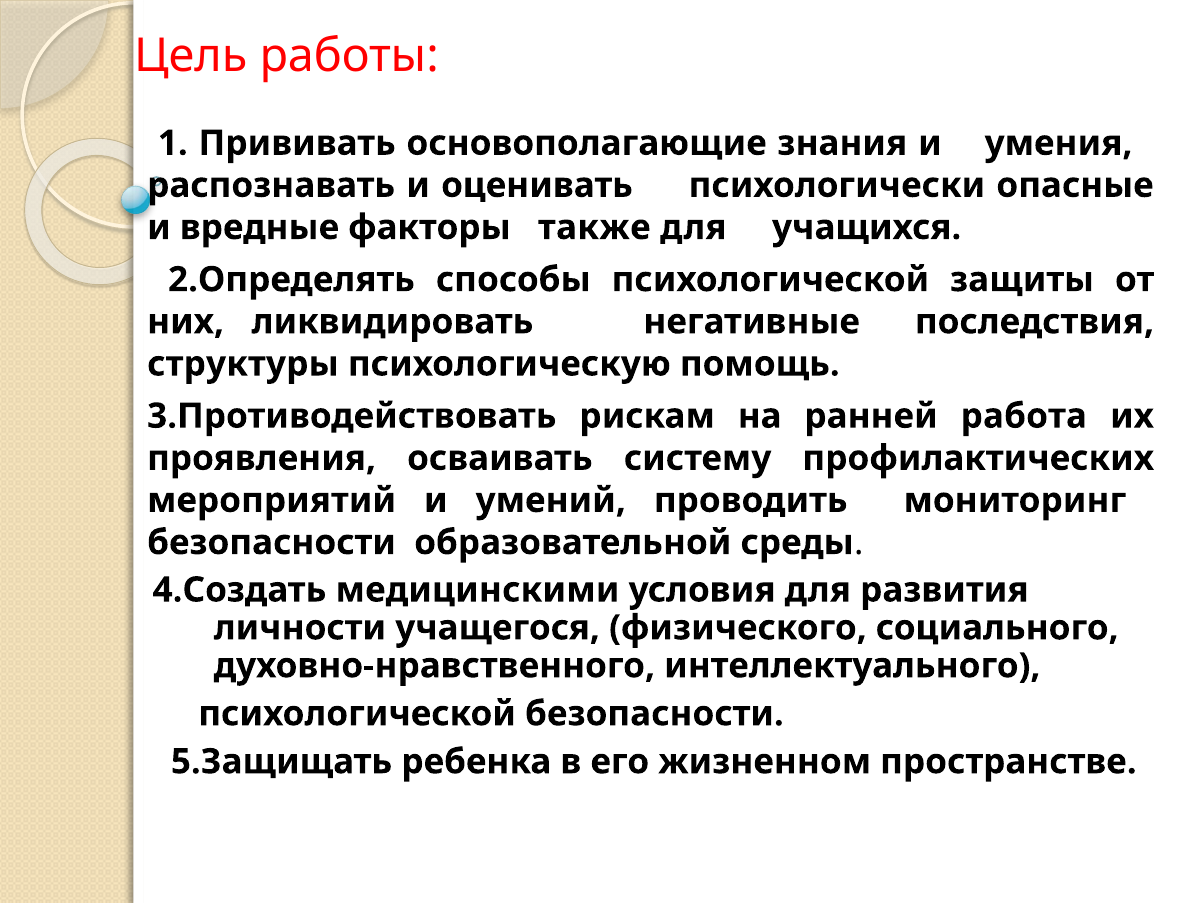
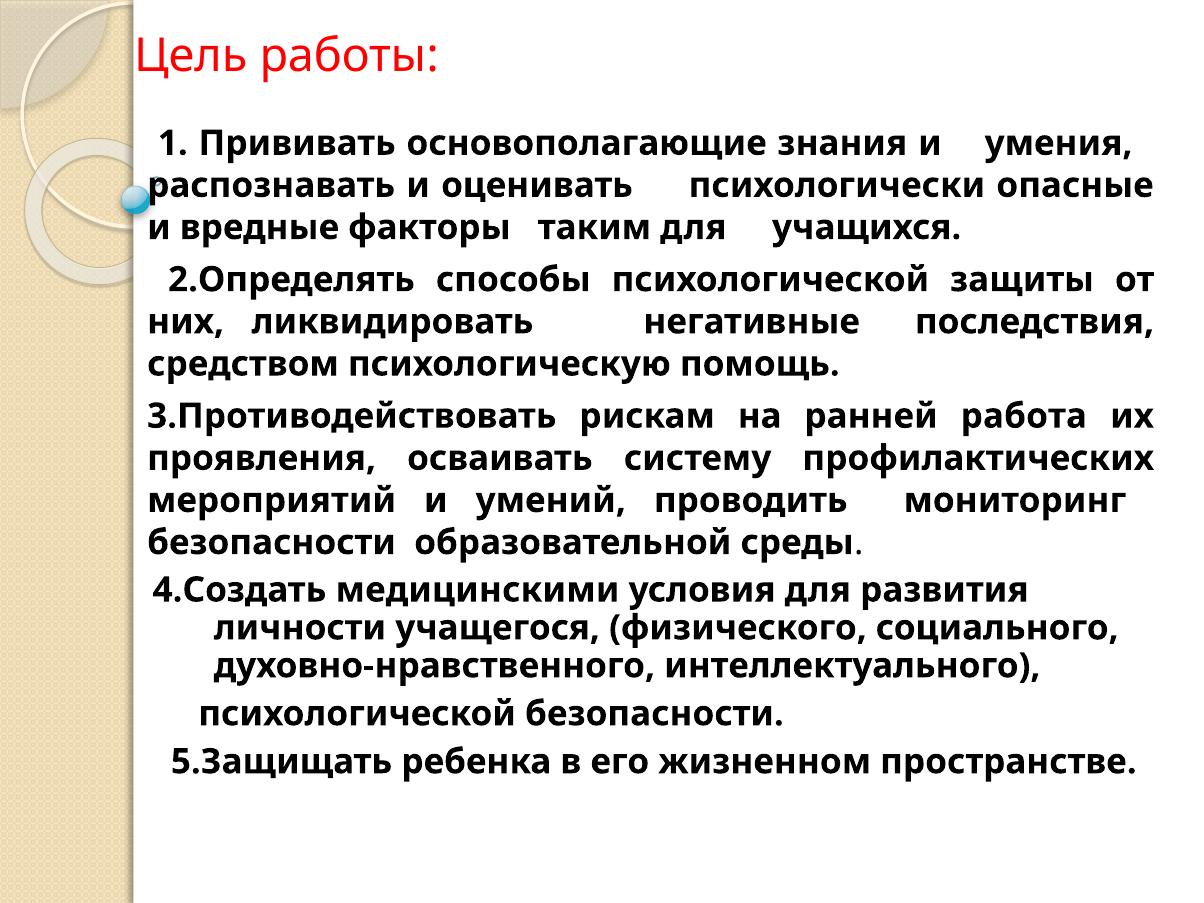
также: также -> таким
структуры: структуры -> средством
